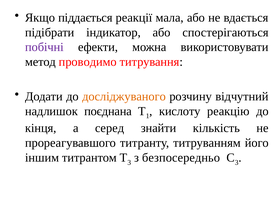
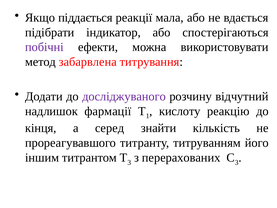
проводимо: проводимо -> забарвлена
досліджуваного colour: orange -> purple
поєднана: поєднана -> фармації
безпосередньо: безпосередньо -> перерахованих
